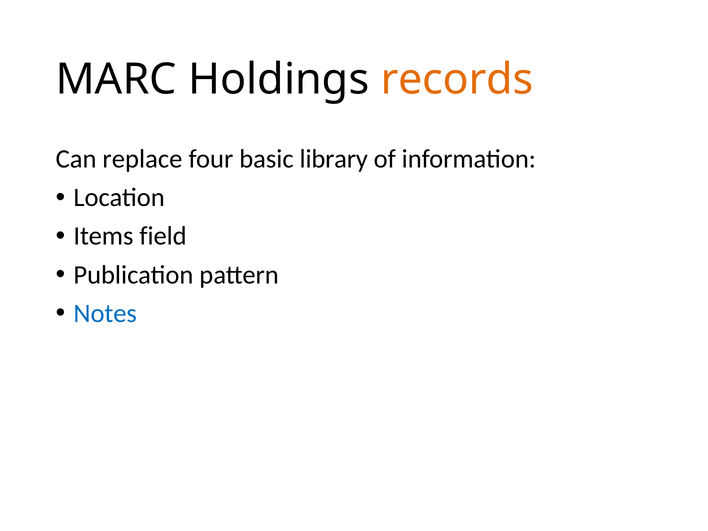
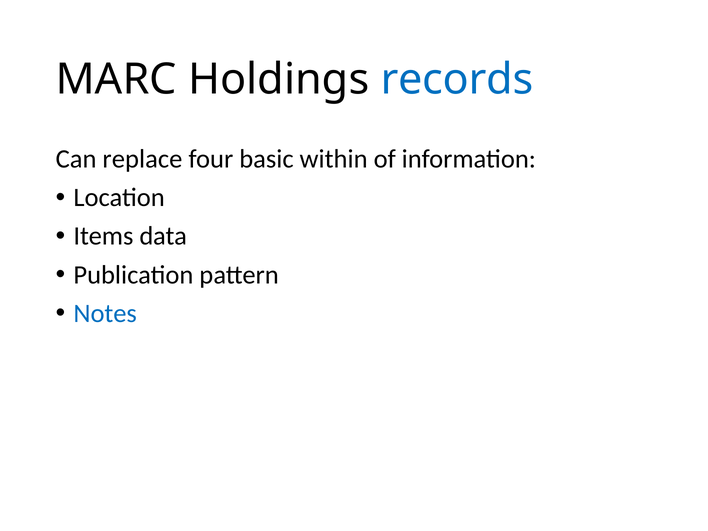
records colour: orange -> blue
library: library -> within
field: field -> data
